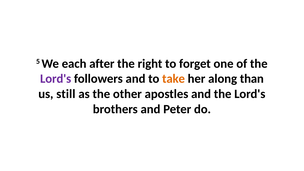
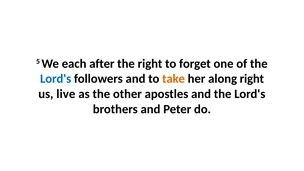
Lord's at (56, 79) colour: purple -> blue
along than: than -> right
still: still -> live
